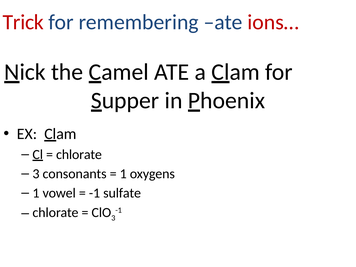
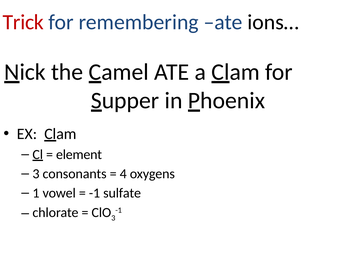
ions… colour: red -> black
chlorate at (79, 154): chlorate -> element
1 at (123, 174): 1 -> 4
